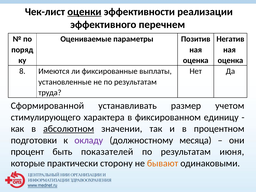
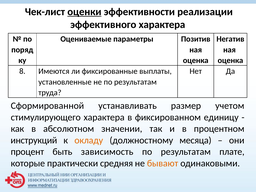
эффективного перечнем: перечнем -> характера
абсолютном underline: present -> none
подготовки: подготовки -> инструкций
окладу colour: purple -> orange
показателей: показателей -> зависимость
июня: июня -> плате
сторону: сторону -> средняя
